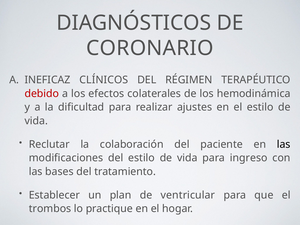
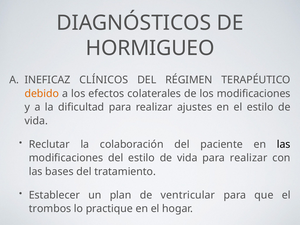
CORONARIO: CORONARIO -> HORMIGUEO
debido colour: red -> orange
los hemodinámica: hemodinámica -> modificaciones
vida para ingreso: ingreso -> realizar
